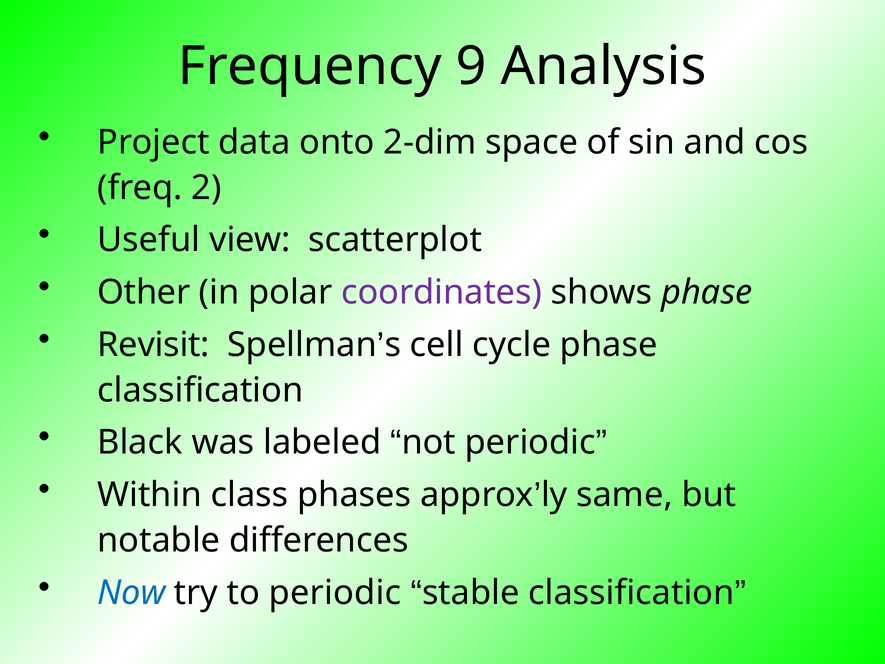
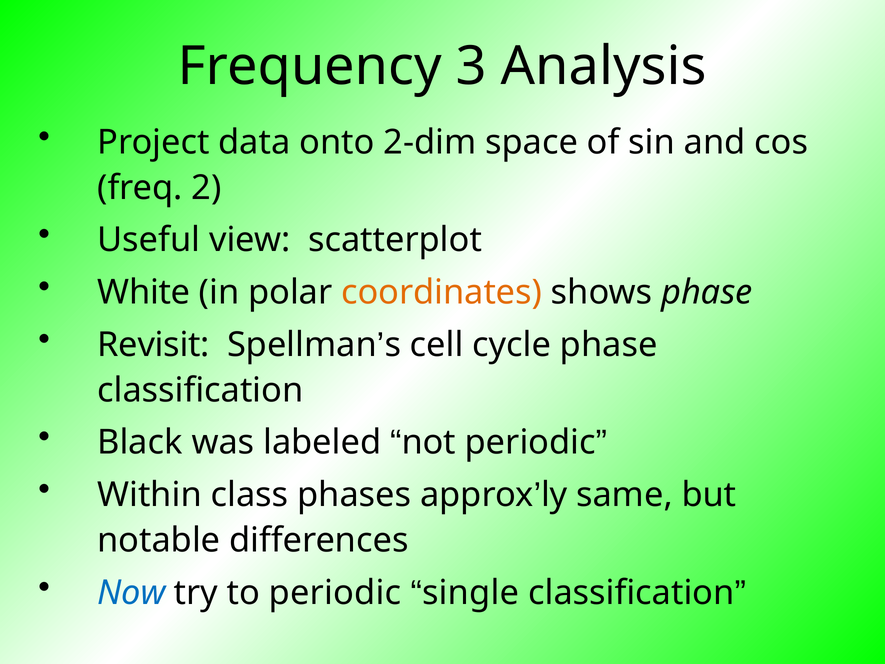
9: 9 -> 3
Other: Other -> White
coordinates colour: purple -> orange
stable: stable -> single
